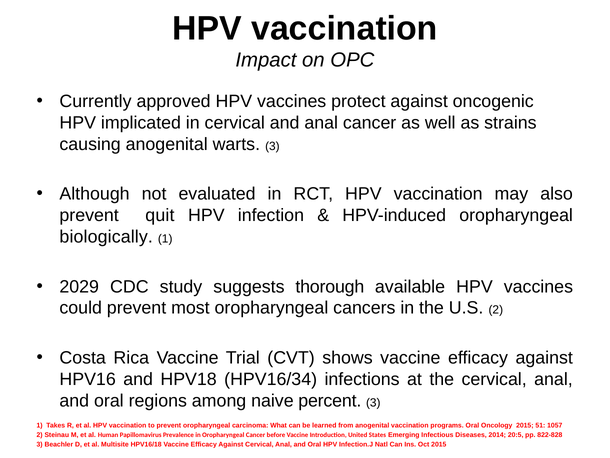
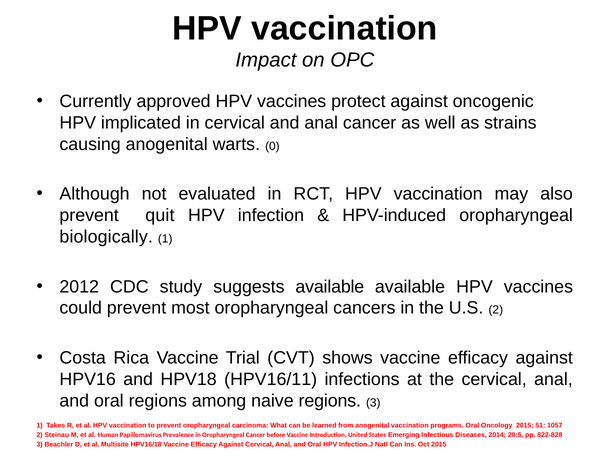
warts 3: 3 -> 0
2029: 2029 -> 2012
suggests thorough: thorough -> available
HPV16/34: HPV16/34 -> HPV16/11
naive percent: percent -> regions
